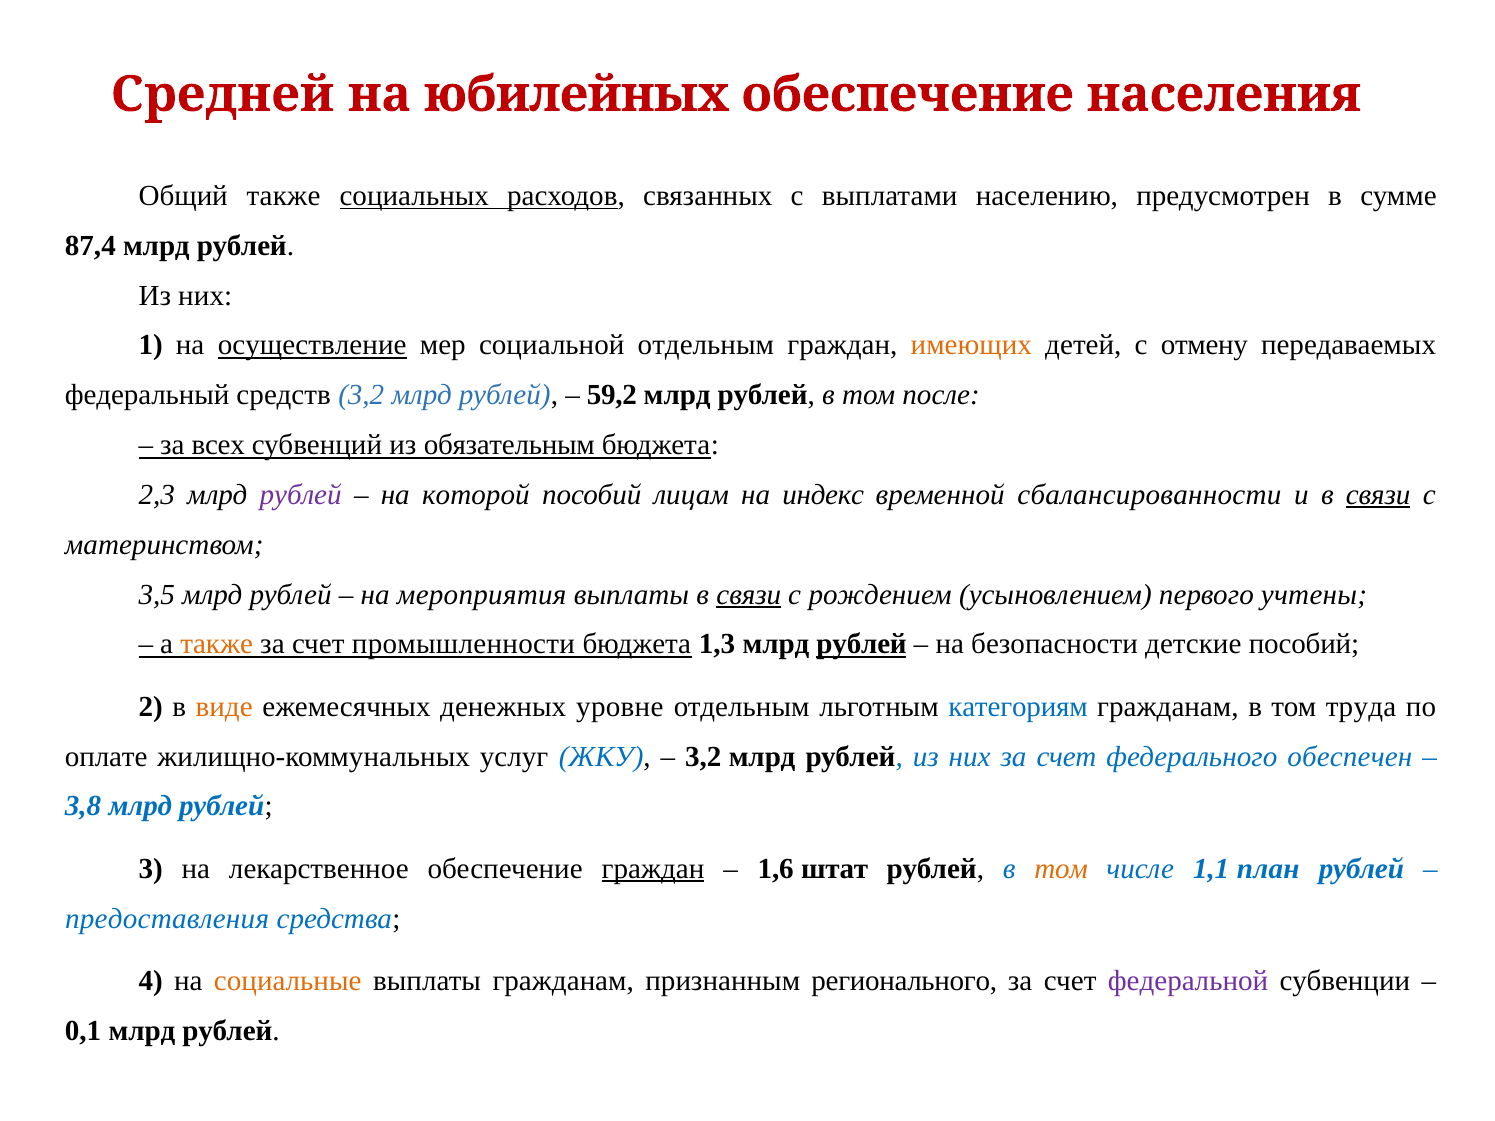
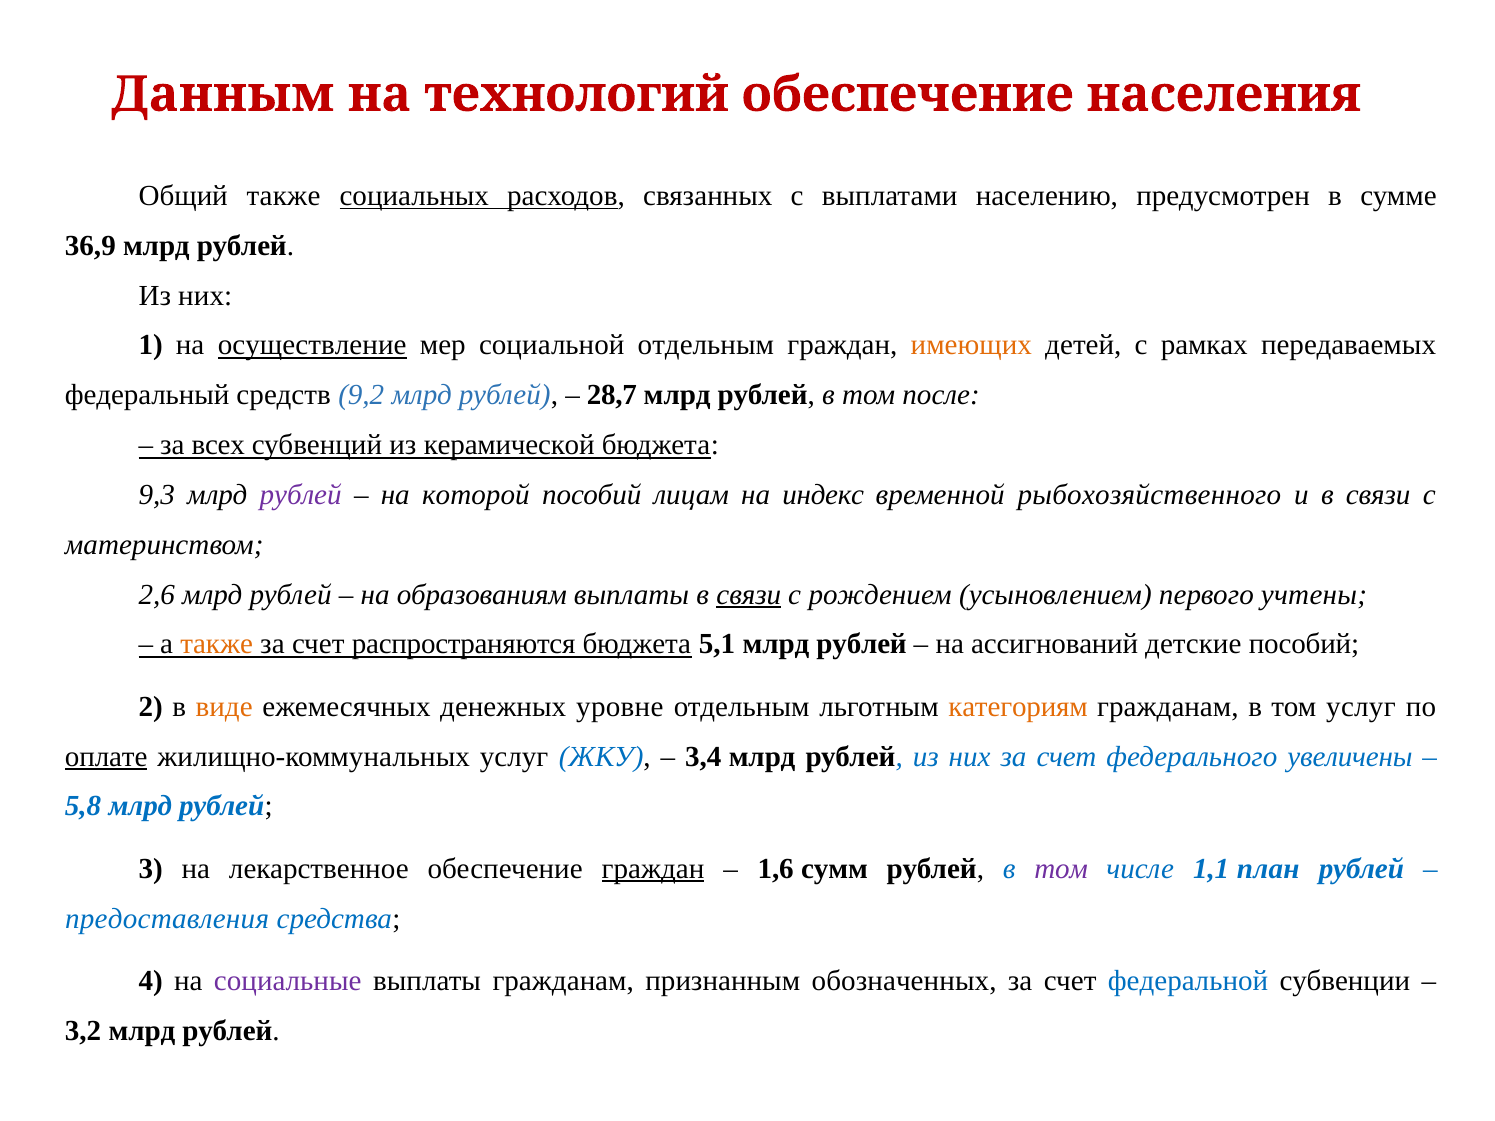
Средней: Средней -> Данным
юбилейных: юбилейных -> технологий
87,4: 87,4 -> 36,9
отмену: отмену -> рамках
средств 3,2: 3,2 -> 9,2
59,2: 59,2 -> 28,7
обязательным: обязательным -> керамической
2,3: 2,3 -> 9,3
сбалансированности: сбалансированности -> рыбохозяйственного
связи at (1378, 495) underline: present -> none
3,5: 3,5 -> 2,6
мероприятия: мероприятия -> образованиям
промышленности: промышленности -> распространяются
1,3: 1,3 -> 5,1
рублей at (862, 644) underline: present -> none
безопасности: безопасности -> ассигнований
категориям colour: blue -> orange
том труда: труда -> услуг
оплате underline: none -> present
3,2 at (703, 757): 3,2 -> 3,4
обеспечен: обеспечен -> увеличены
3,8: 3,8 -> 5,8
штат: штат -> сумм
том at (1061, 869) colour: orange -> purple
социальные colour: orange -> purple
регионального: регионального -> обозначенных
федеральной colour: purple -> blue
0,1: 0,1 -> 3,2
